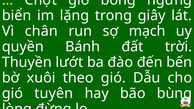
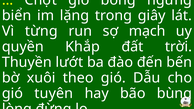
chân: chân -> từng
Bánh: Bánh -> Khắp
